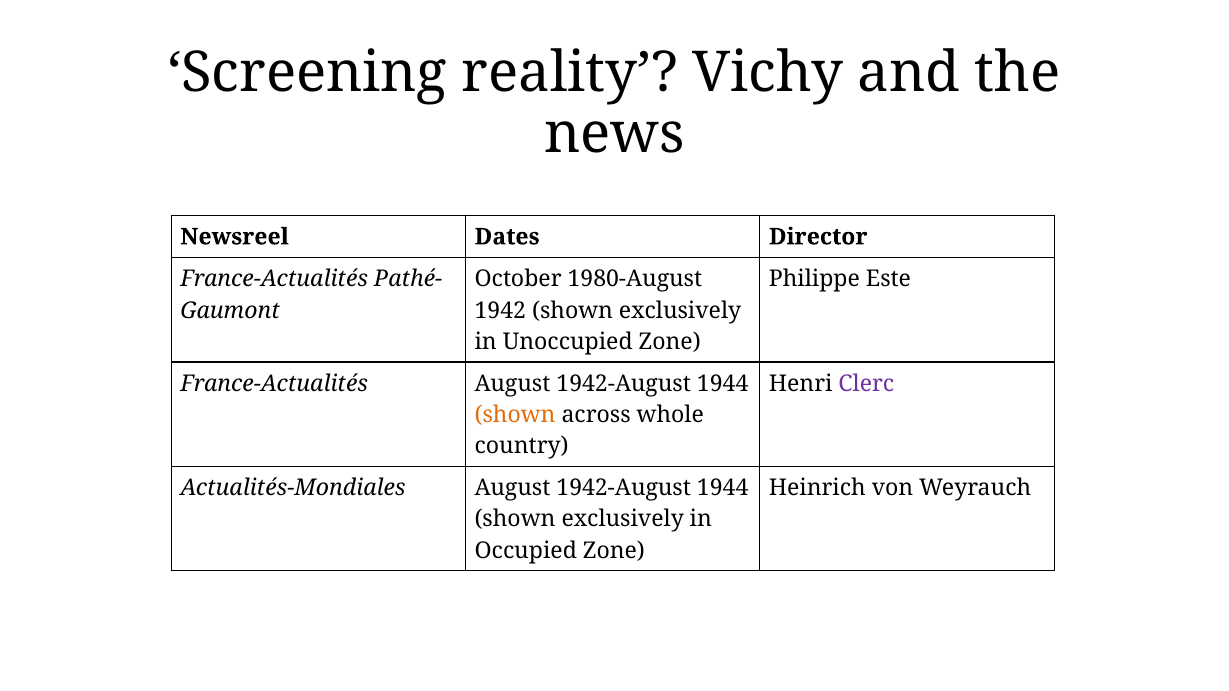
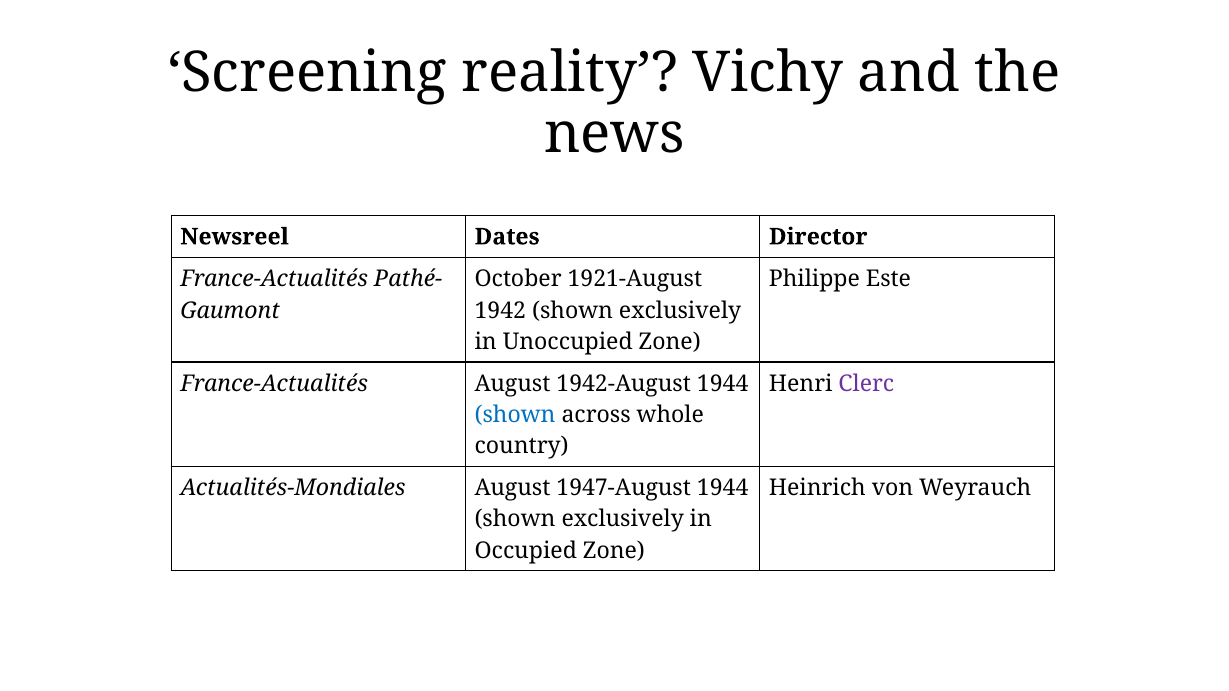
1980-August: 1980-August -> 1921-August
shown at (515, 415) colour: orange -> blue
Actualités-Mondiales August 1942-August: 1942-August -> 1947-August
